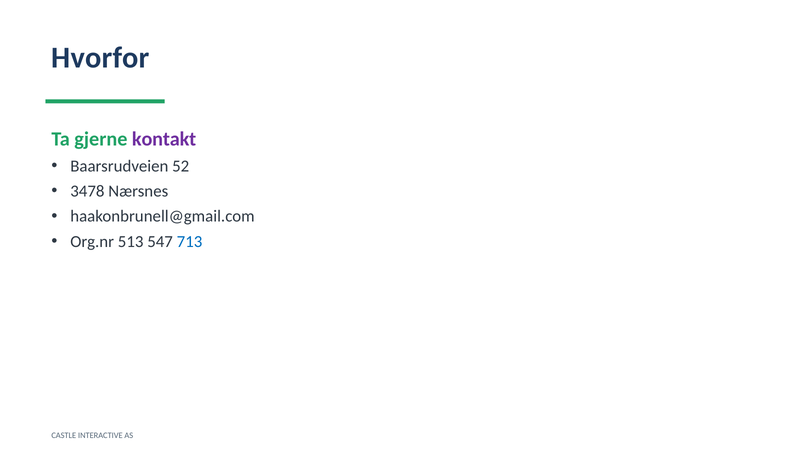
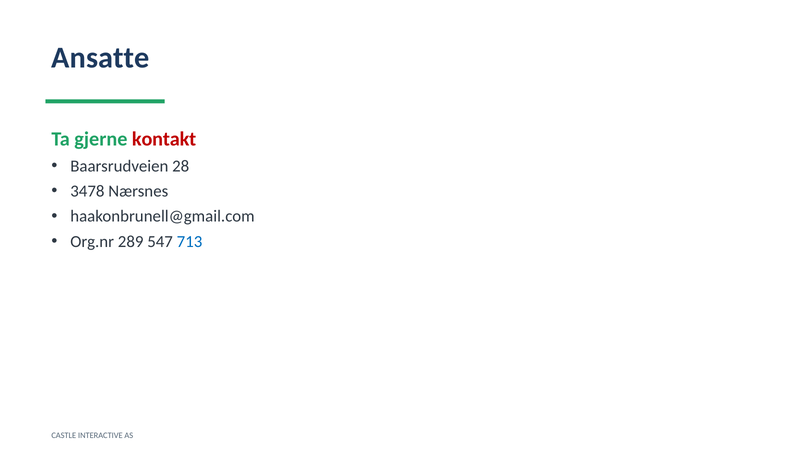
Hvorfor: Hvorfor -> Ansatte
kontakt colour: purple -> red
52: 52 -> 28
513: 513 -> 289
